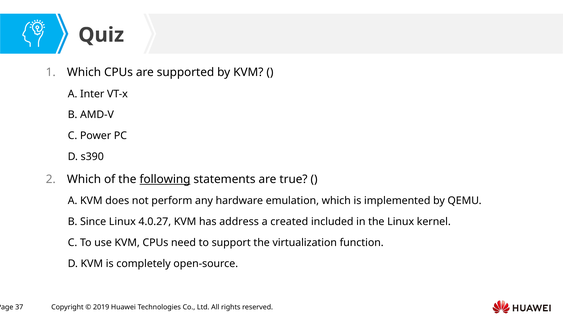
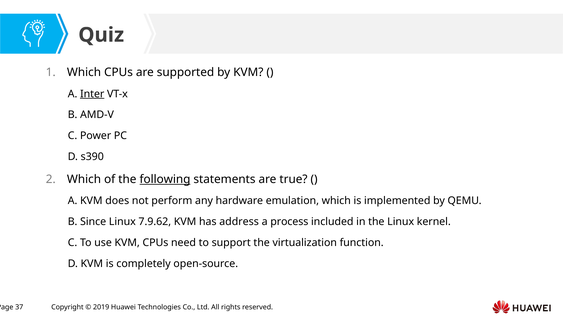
Inter underline: none -> present
4.0.27: 4.0.27 -> 7.9.62
created: created -> process
